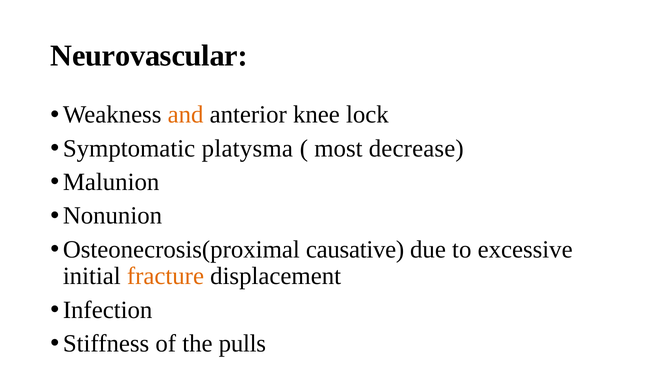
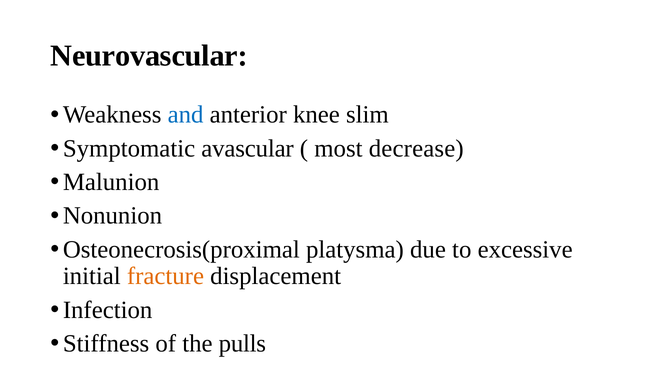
and colour: orange -> blue
lock: lock -> slim
platysma: platysma -> avascular
causative: causative -> platysma
